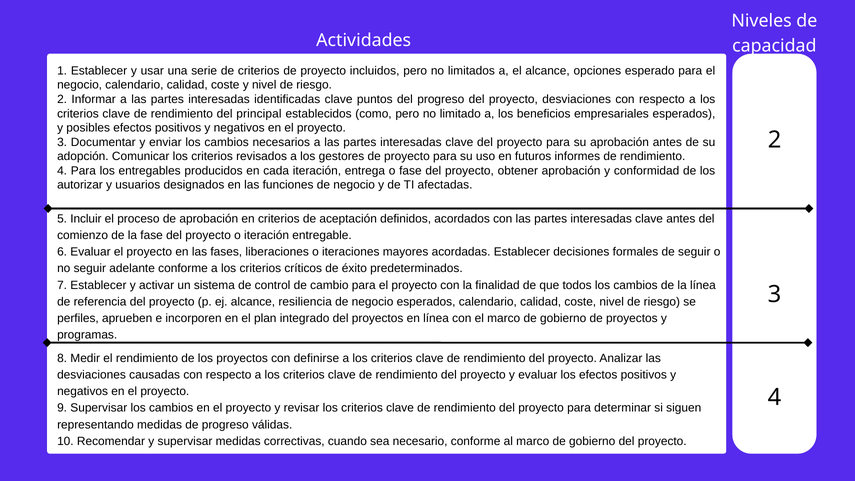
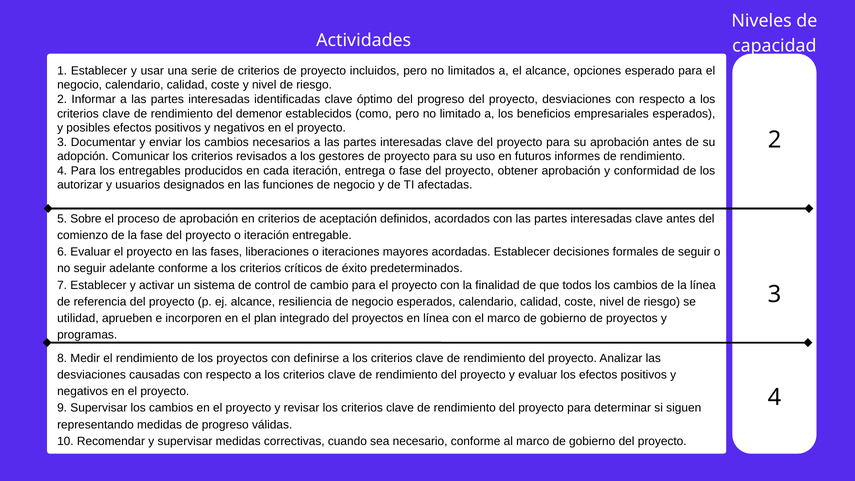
puntos: puntos -> óptimo
principal: principal -> demenor
Incluir: Incluir -> Sobre
perfiles: perfiles -> utilidad
